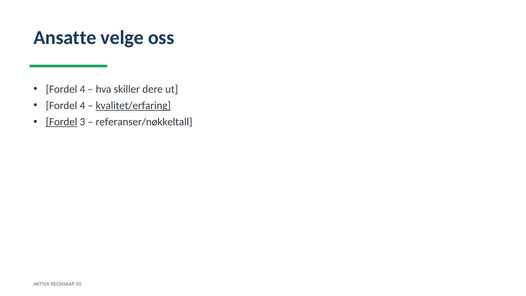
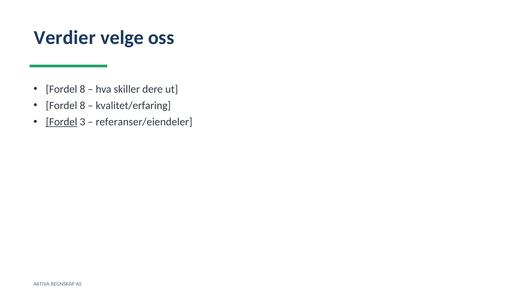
Ansatte: Ansatte -> Verdier
4 at (82, 89): 4 -> 8
4 at (82, 106): 4 -> 8
kvalitet/erfaring underline: present -> none
referanser/nøkkeltall: referanser/nøkkeltall -> referanser/eiendeler
